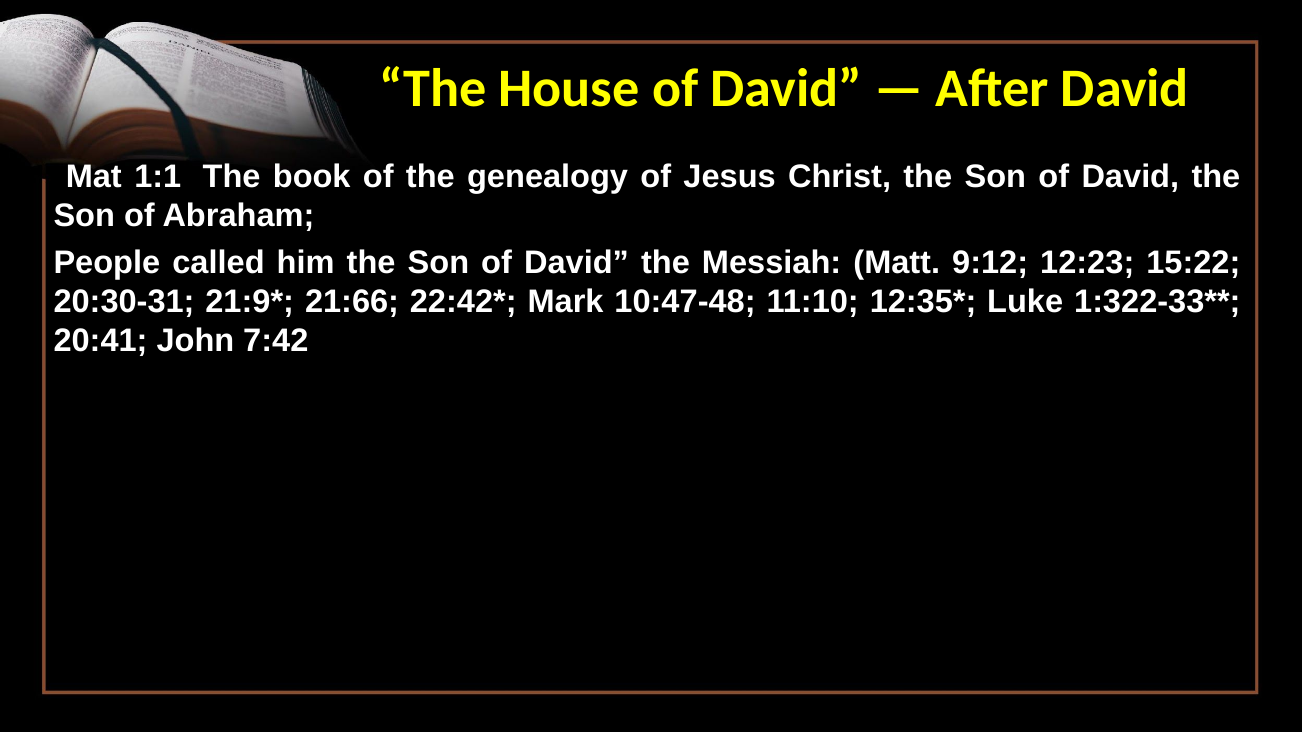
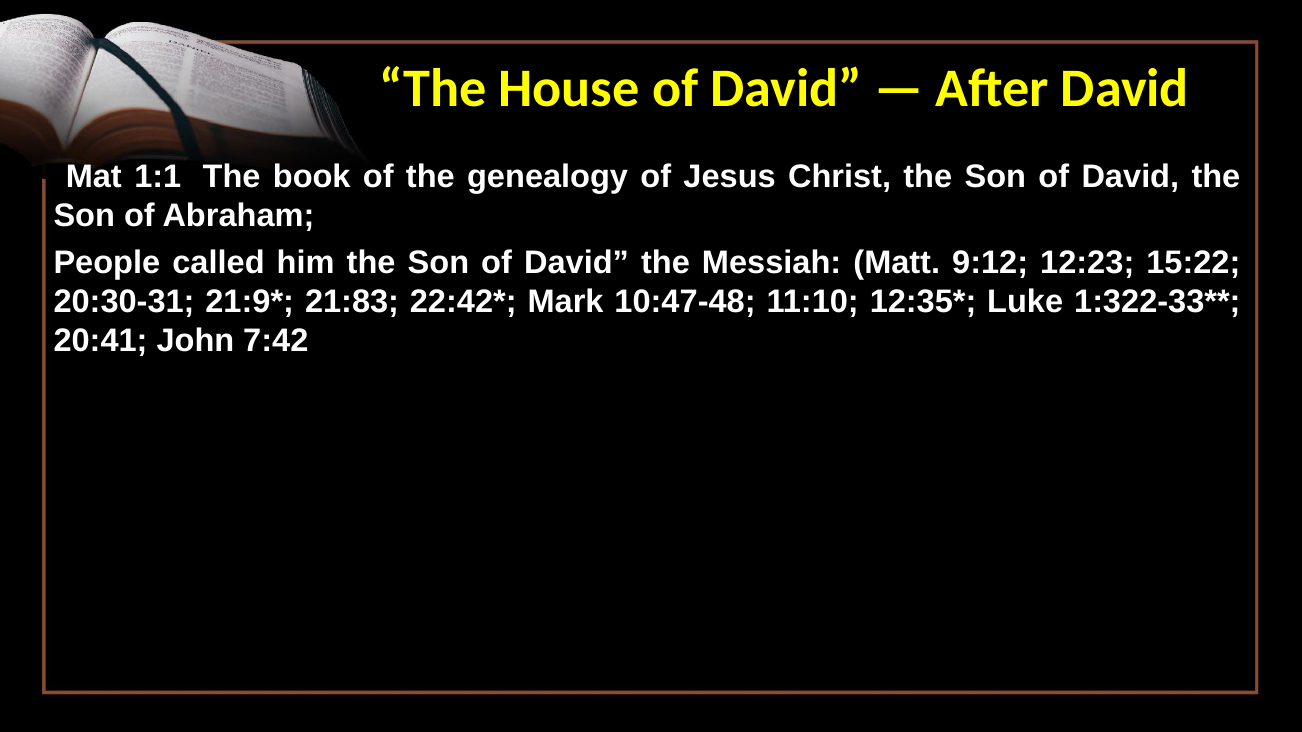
21:66: 21:66 -> 21:83
